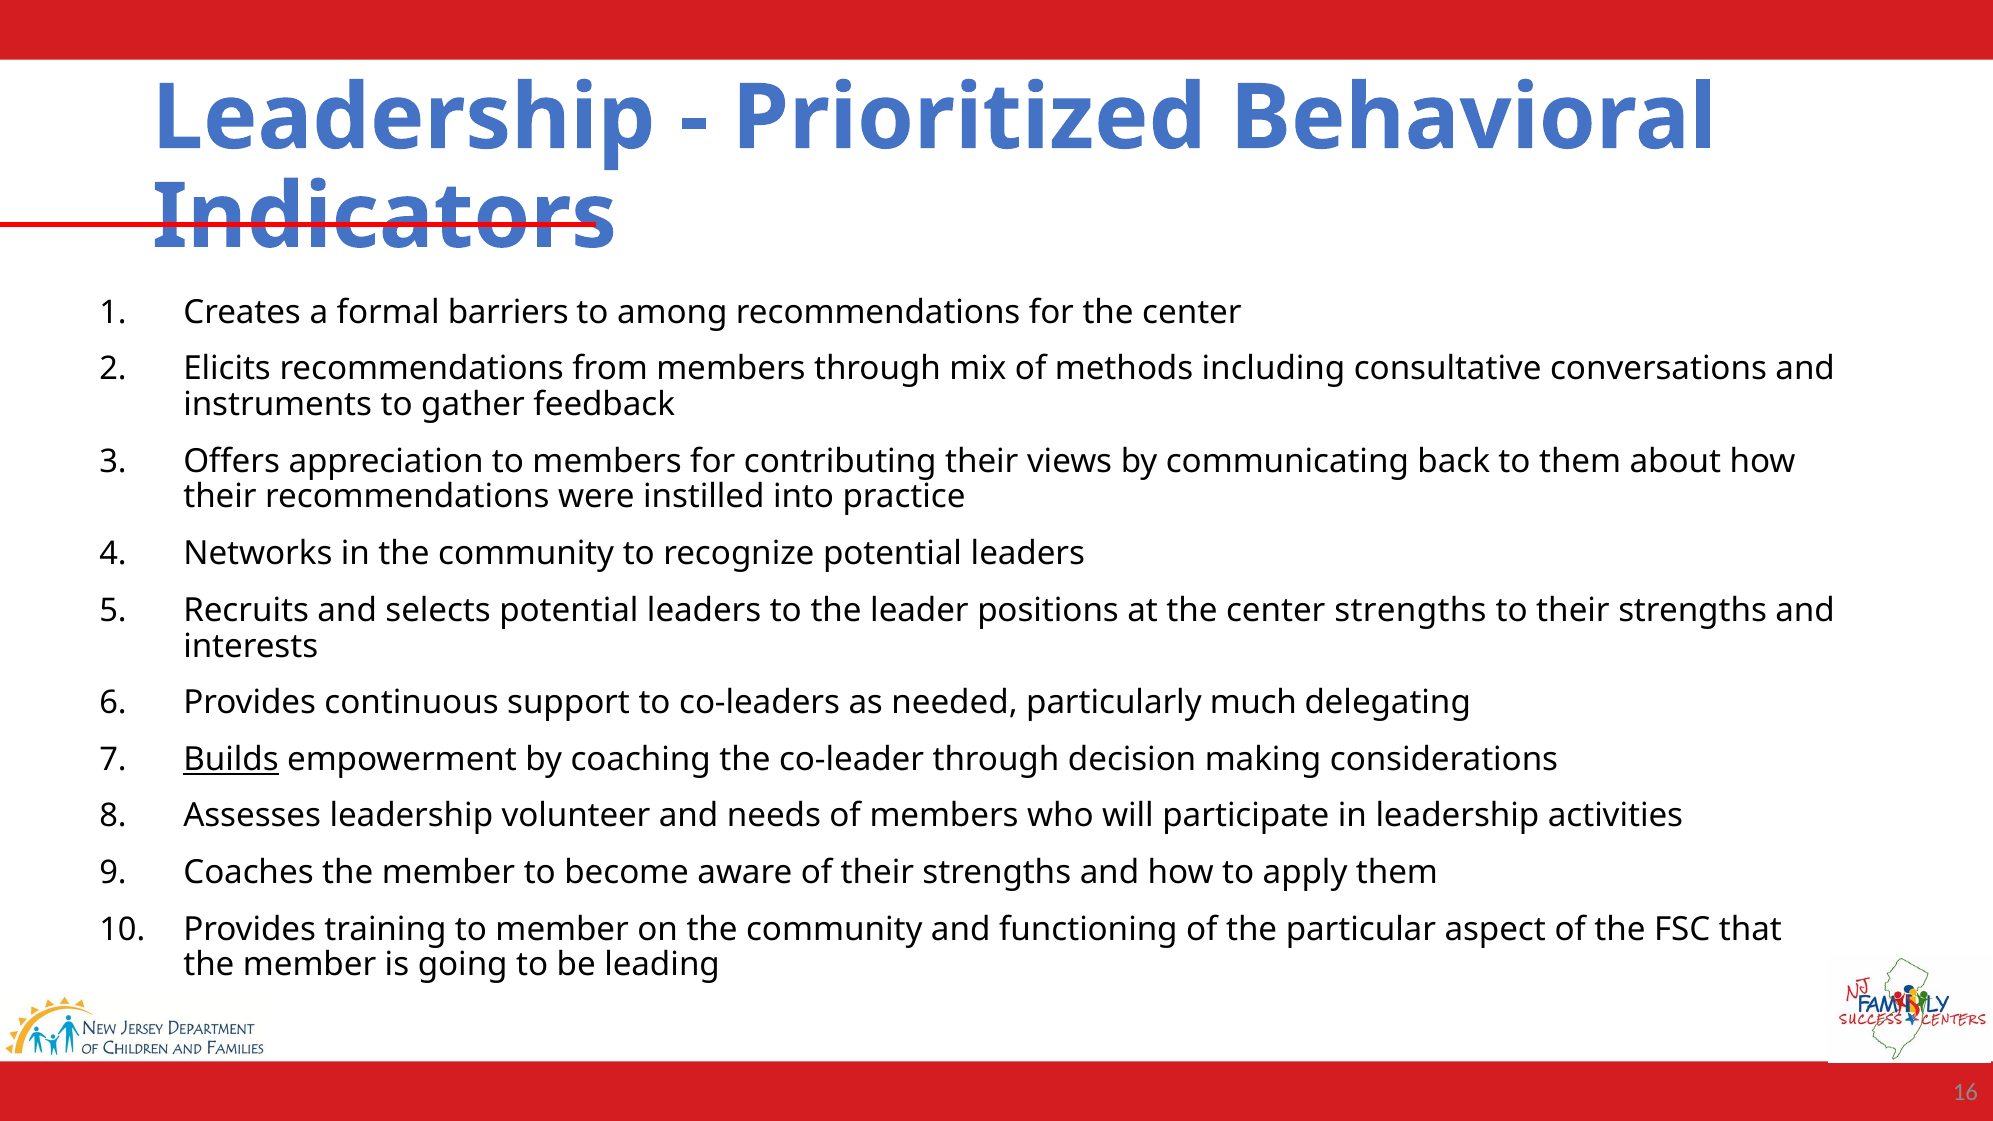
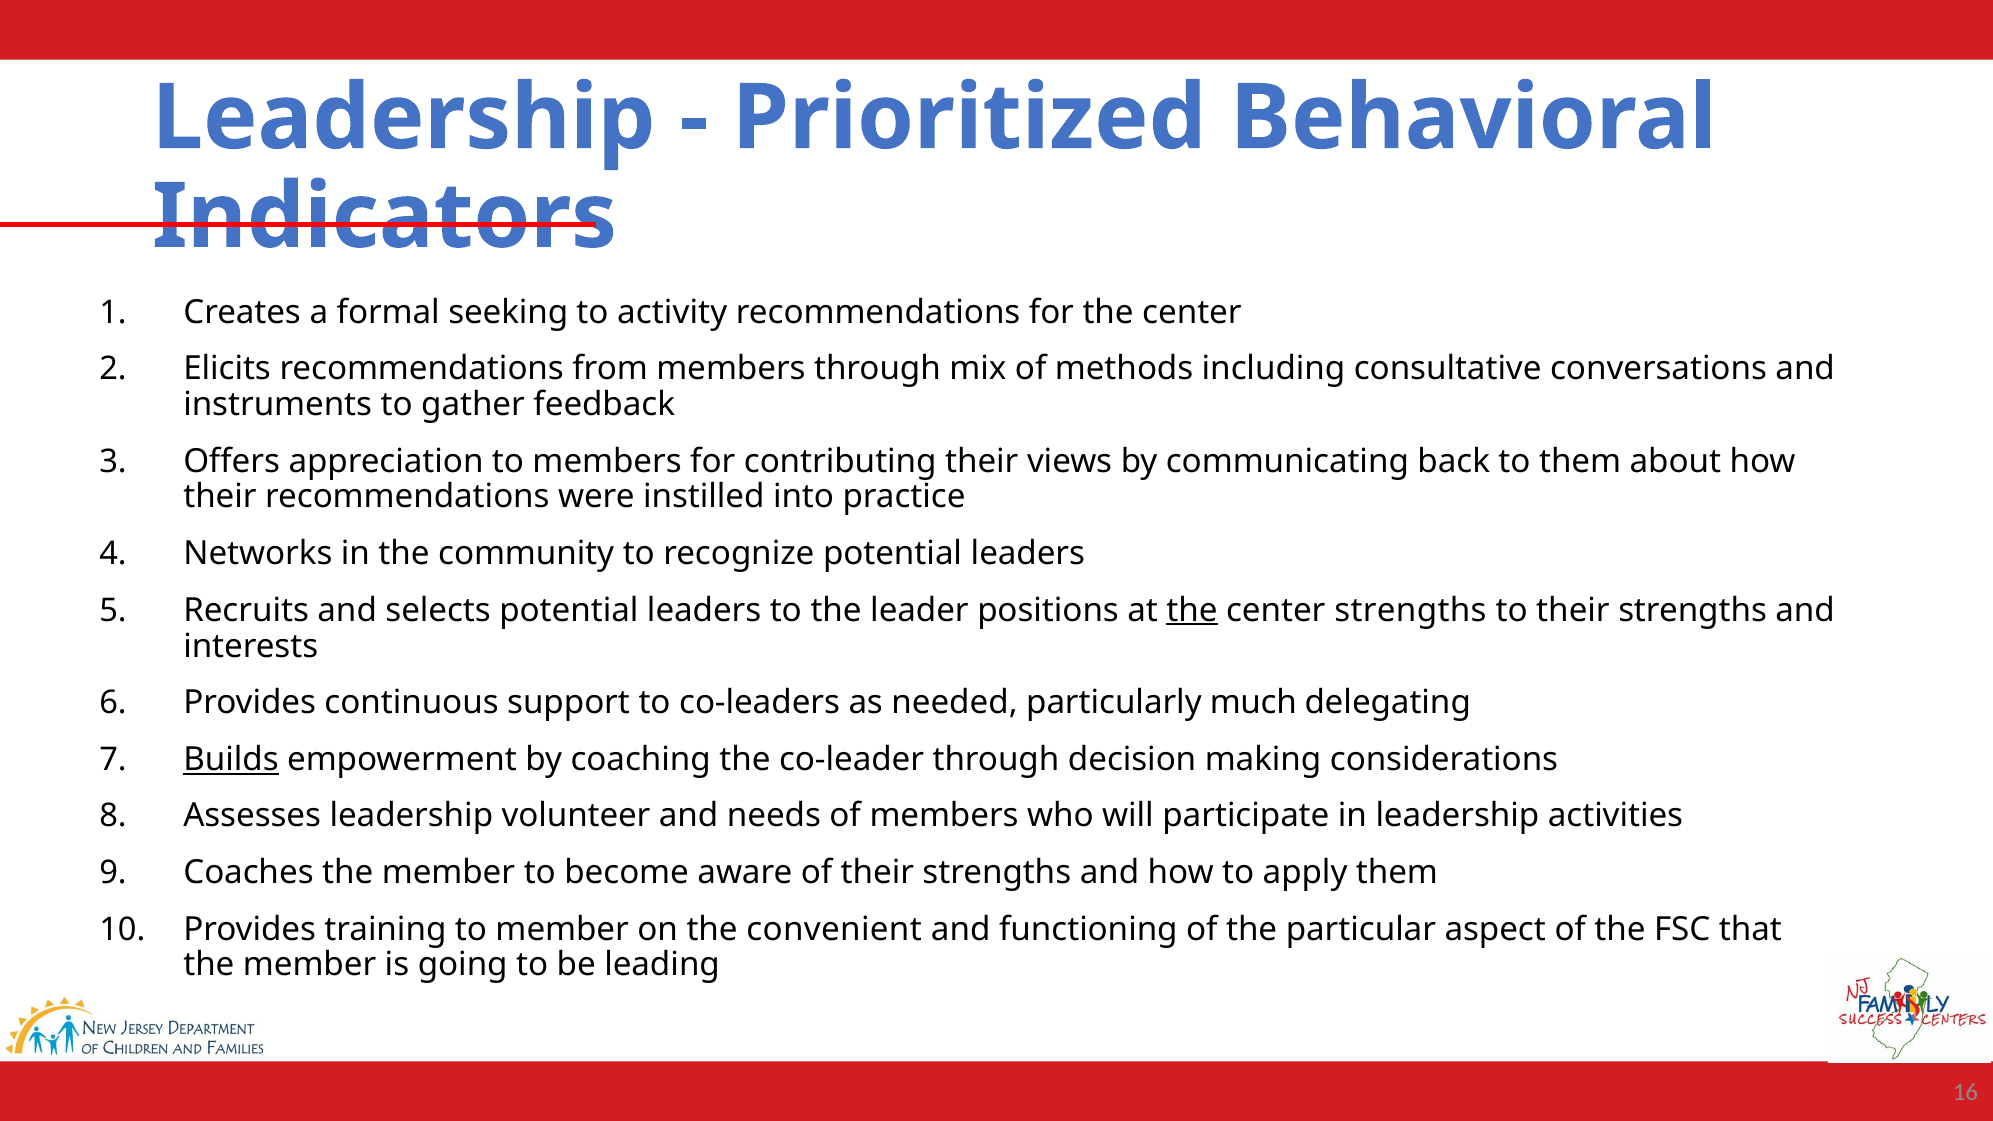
barriers: barriers -> seeking
among: among -> activity
the at (1192, 610) underline: none -> present
on the community: community -> convenient
